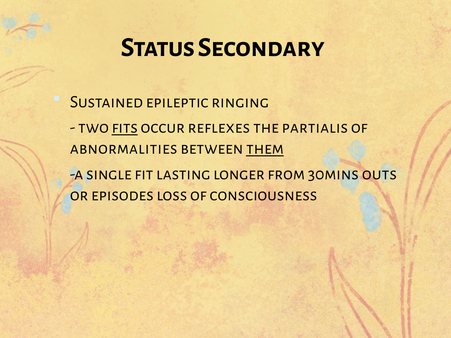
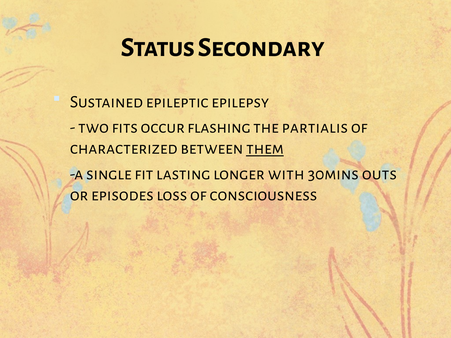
ringing: ringing -> epilepsy
fits underline: present -> none
reflexes: reflexes -> flashing
abnormalities: abnormalities -> characterized
from: from -> with
